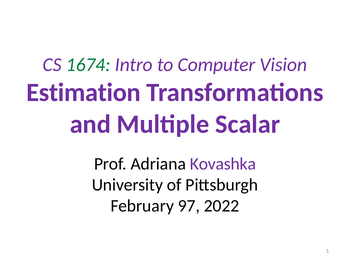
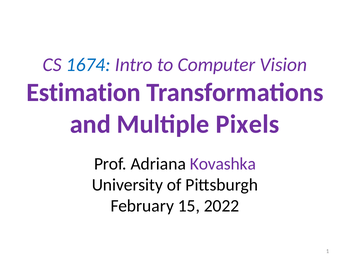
1674 colour: green -> blue
Scalar: Scalar -> Pixels
97: 97 -> 15
